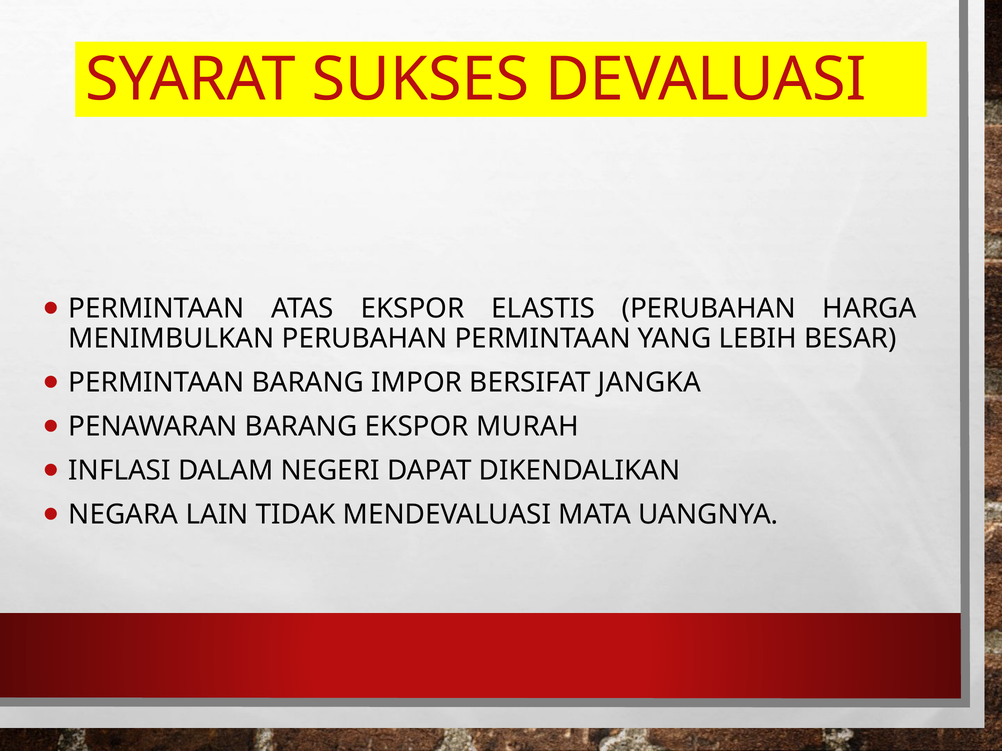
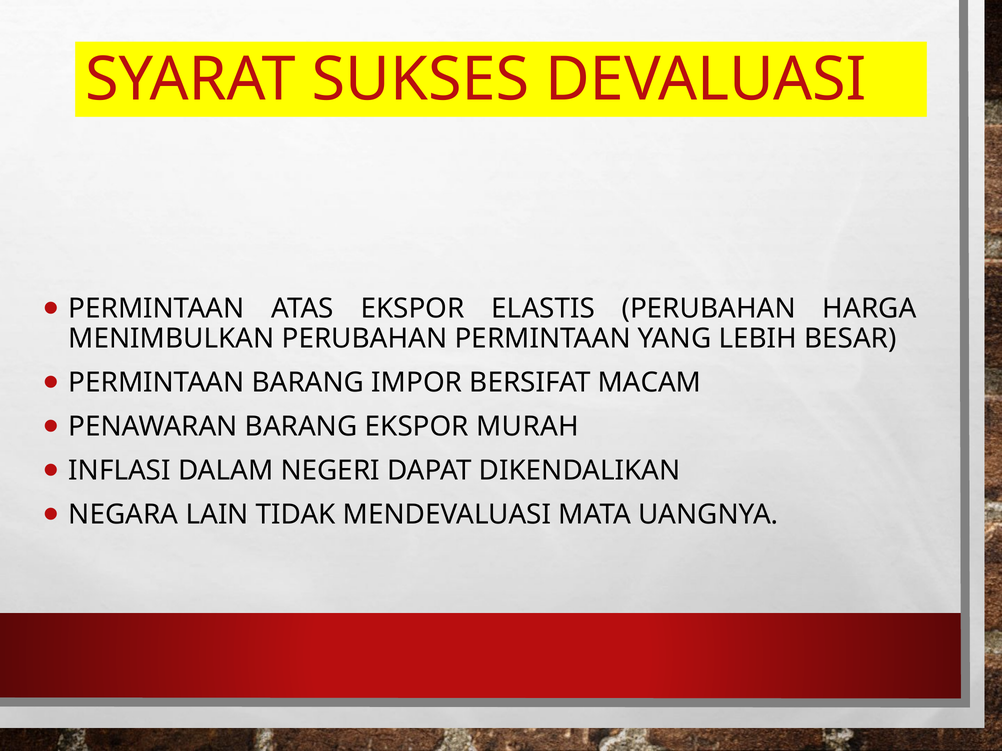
JANGKA: JANGKA -> MACAM
